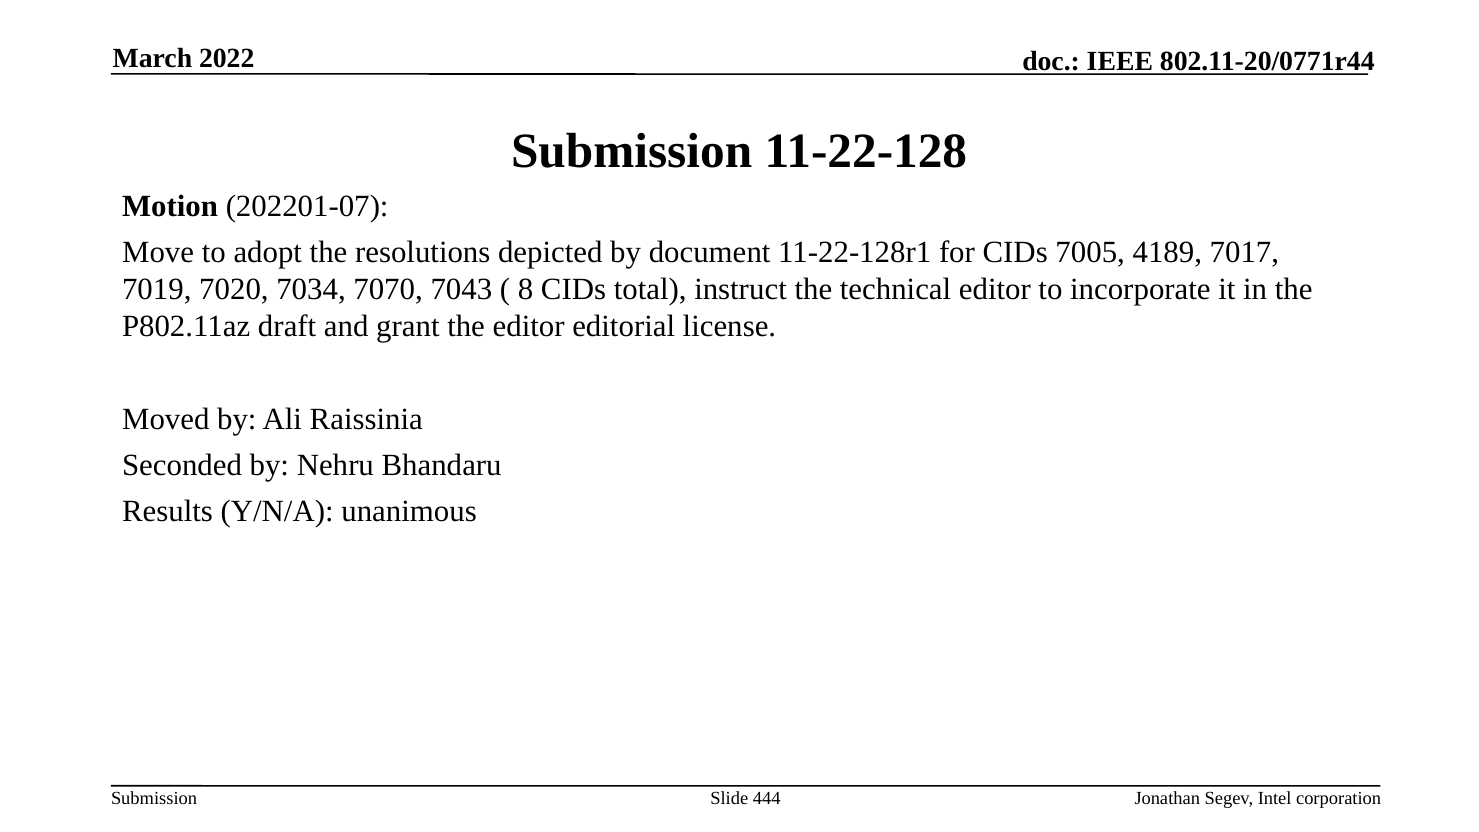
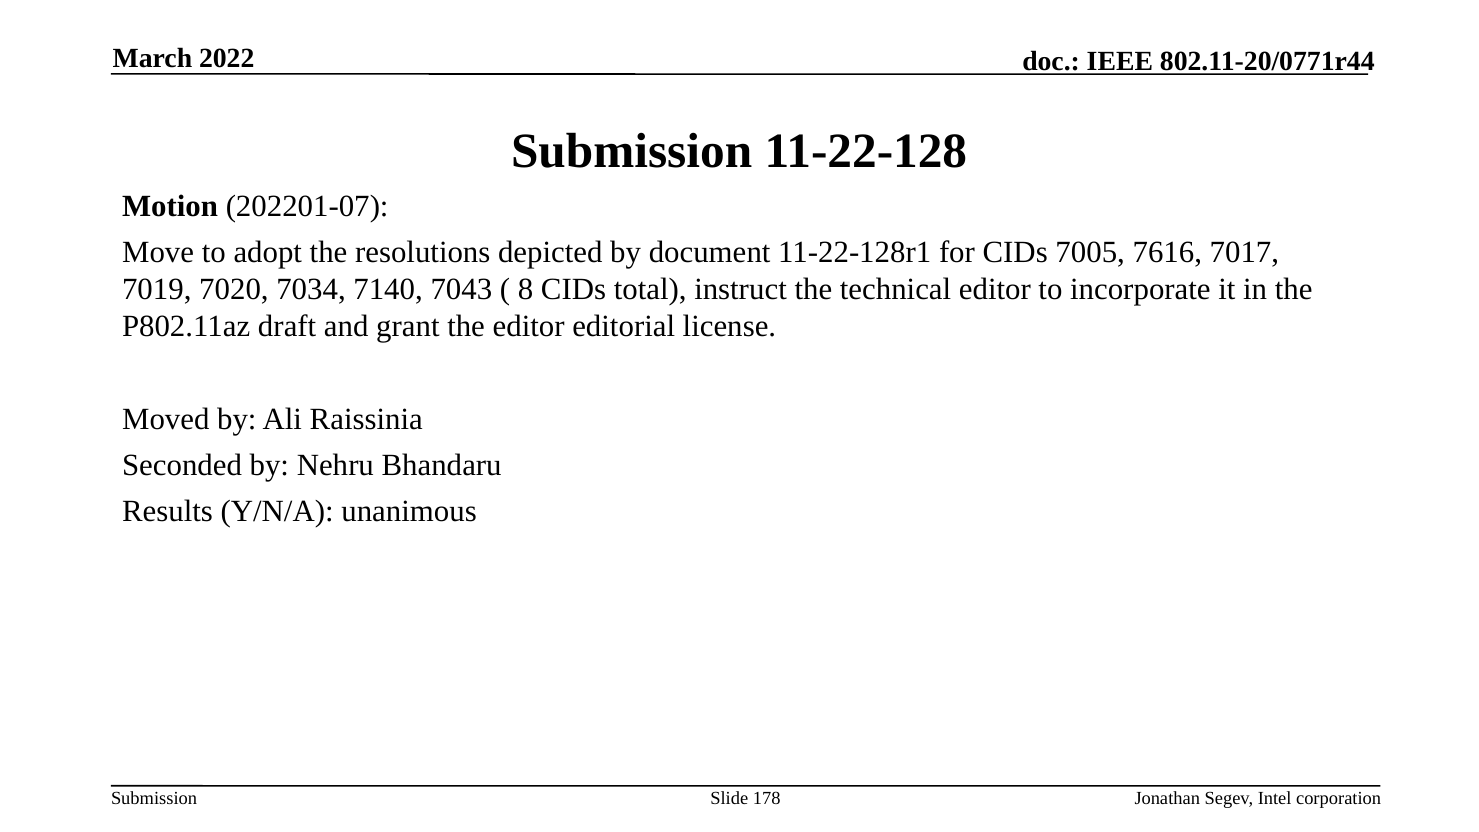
4189: 4189 -> 7616
7070: 7070 -> 7140
444: 444 -> 178
